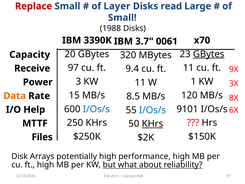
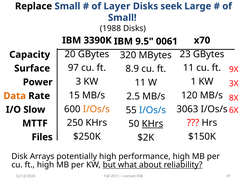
Replace colour: red -> black
read: read -> seek
3.7: 3.7 -> 9.5
GBytes at (209, 54) underline: present -> none
9.4: 9.4 -> 8.9
Receive: Receive -> Surface
8.5: 8.5 -> 2.5
I/Os/s at (96, 109) colour: blue -> orange
9101: 9101 -> 3063
Help: Help -> Slow
